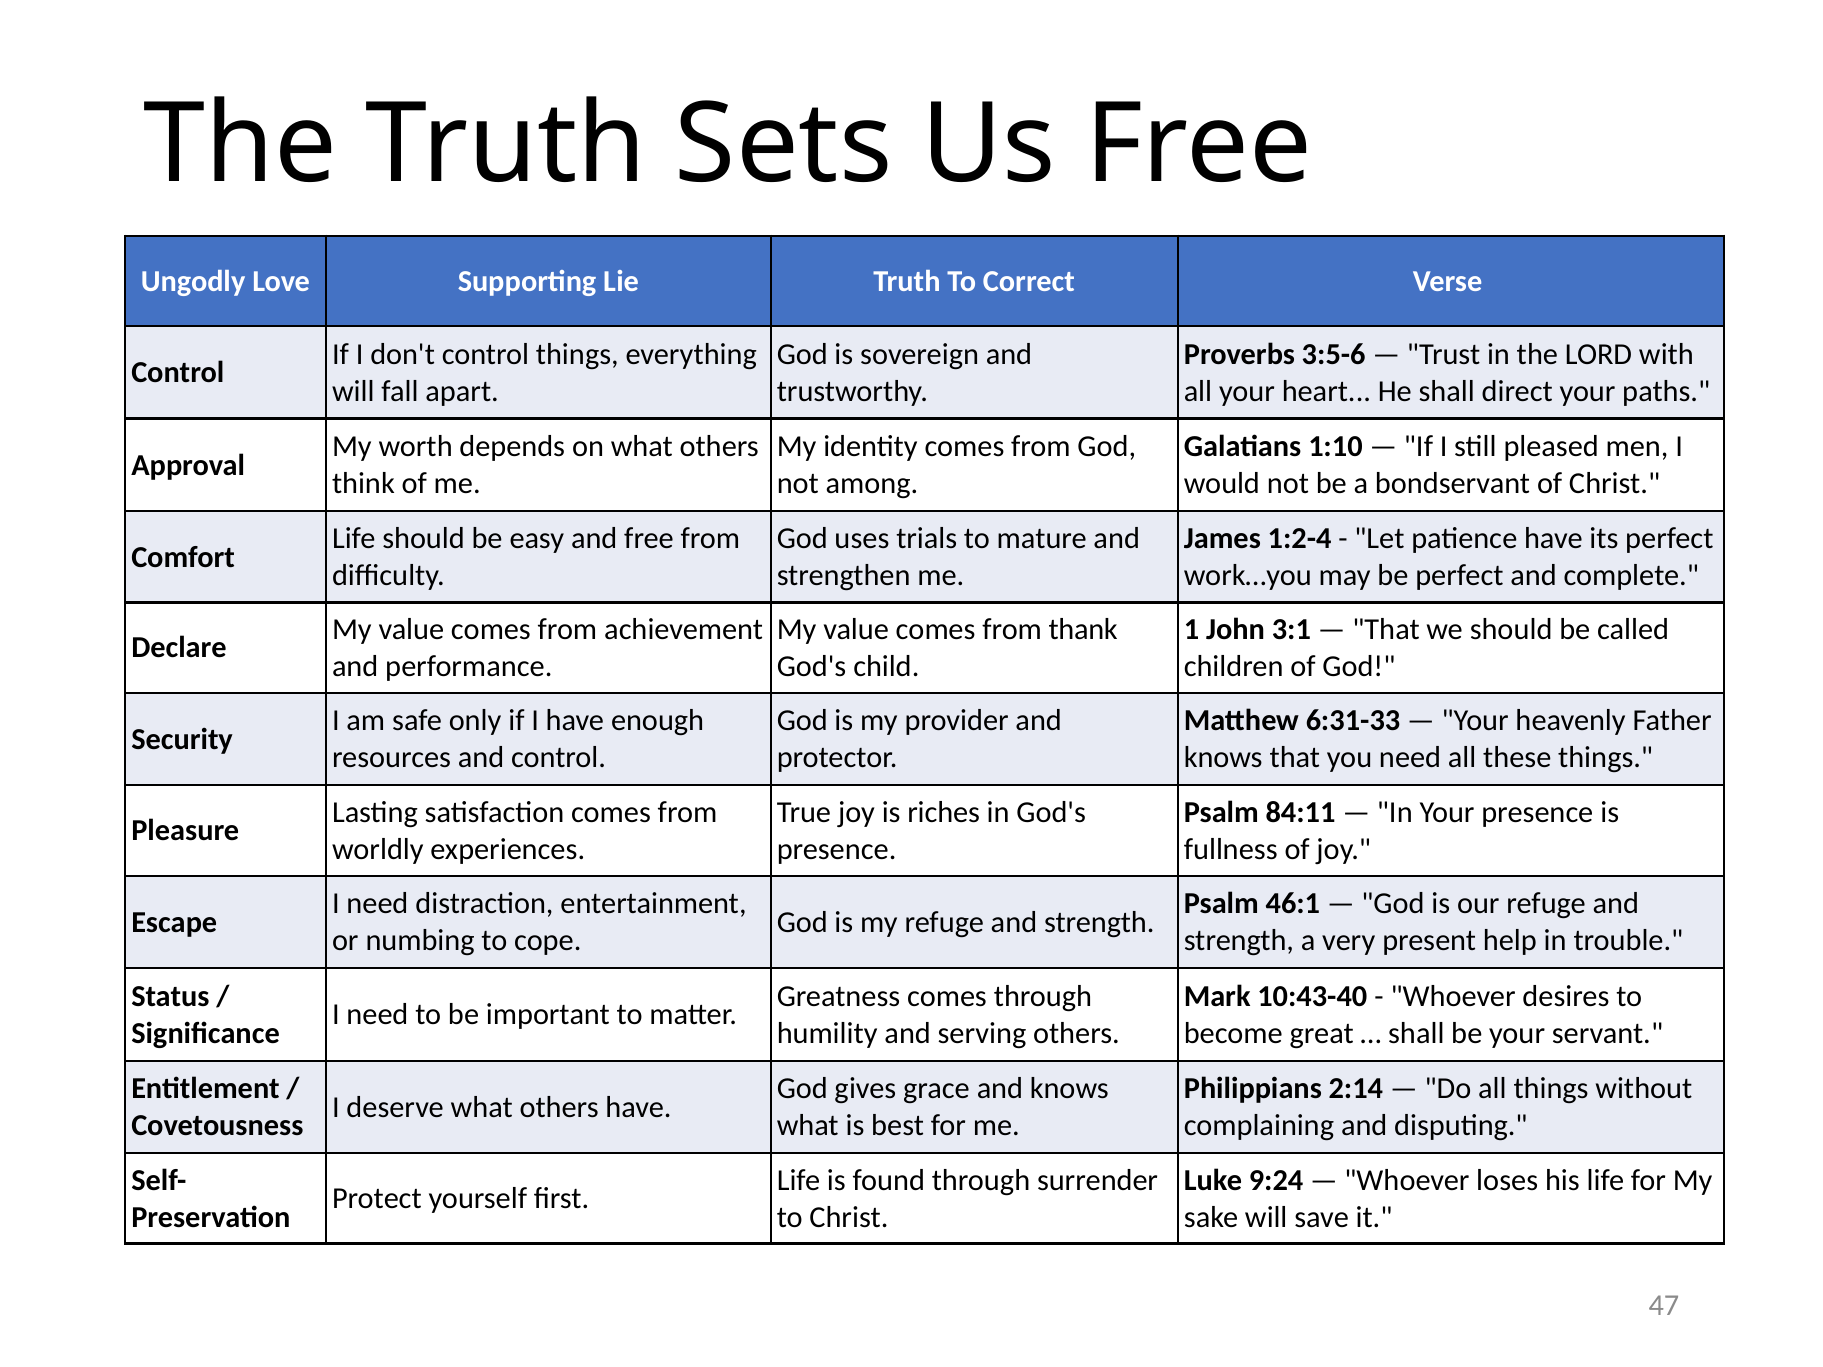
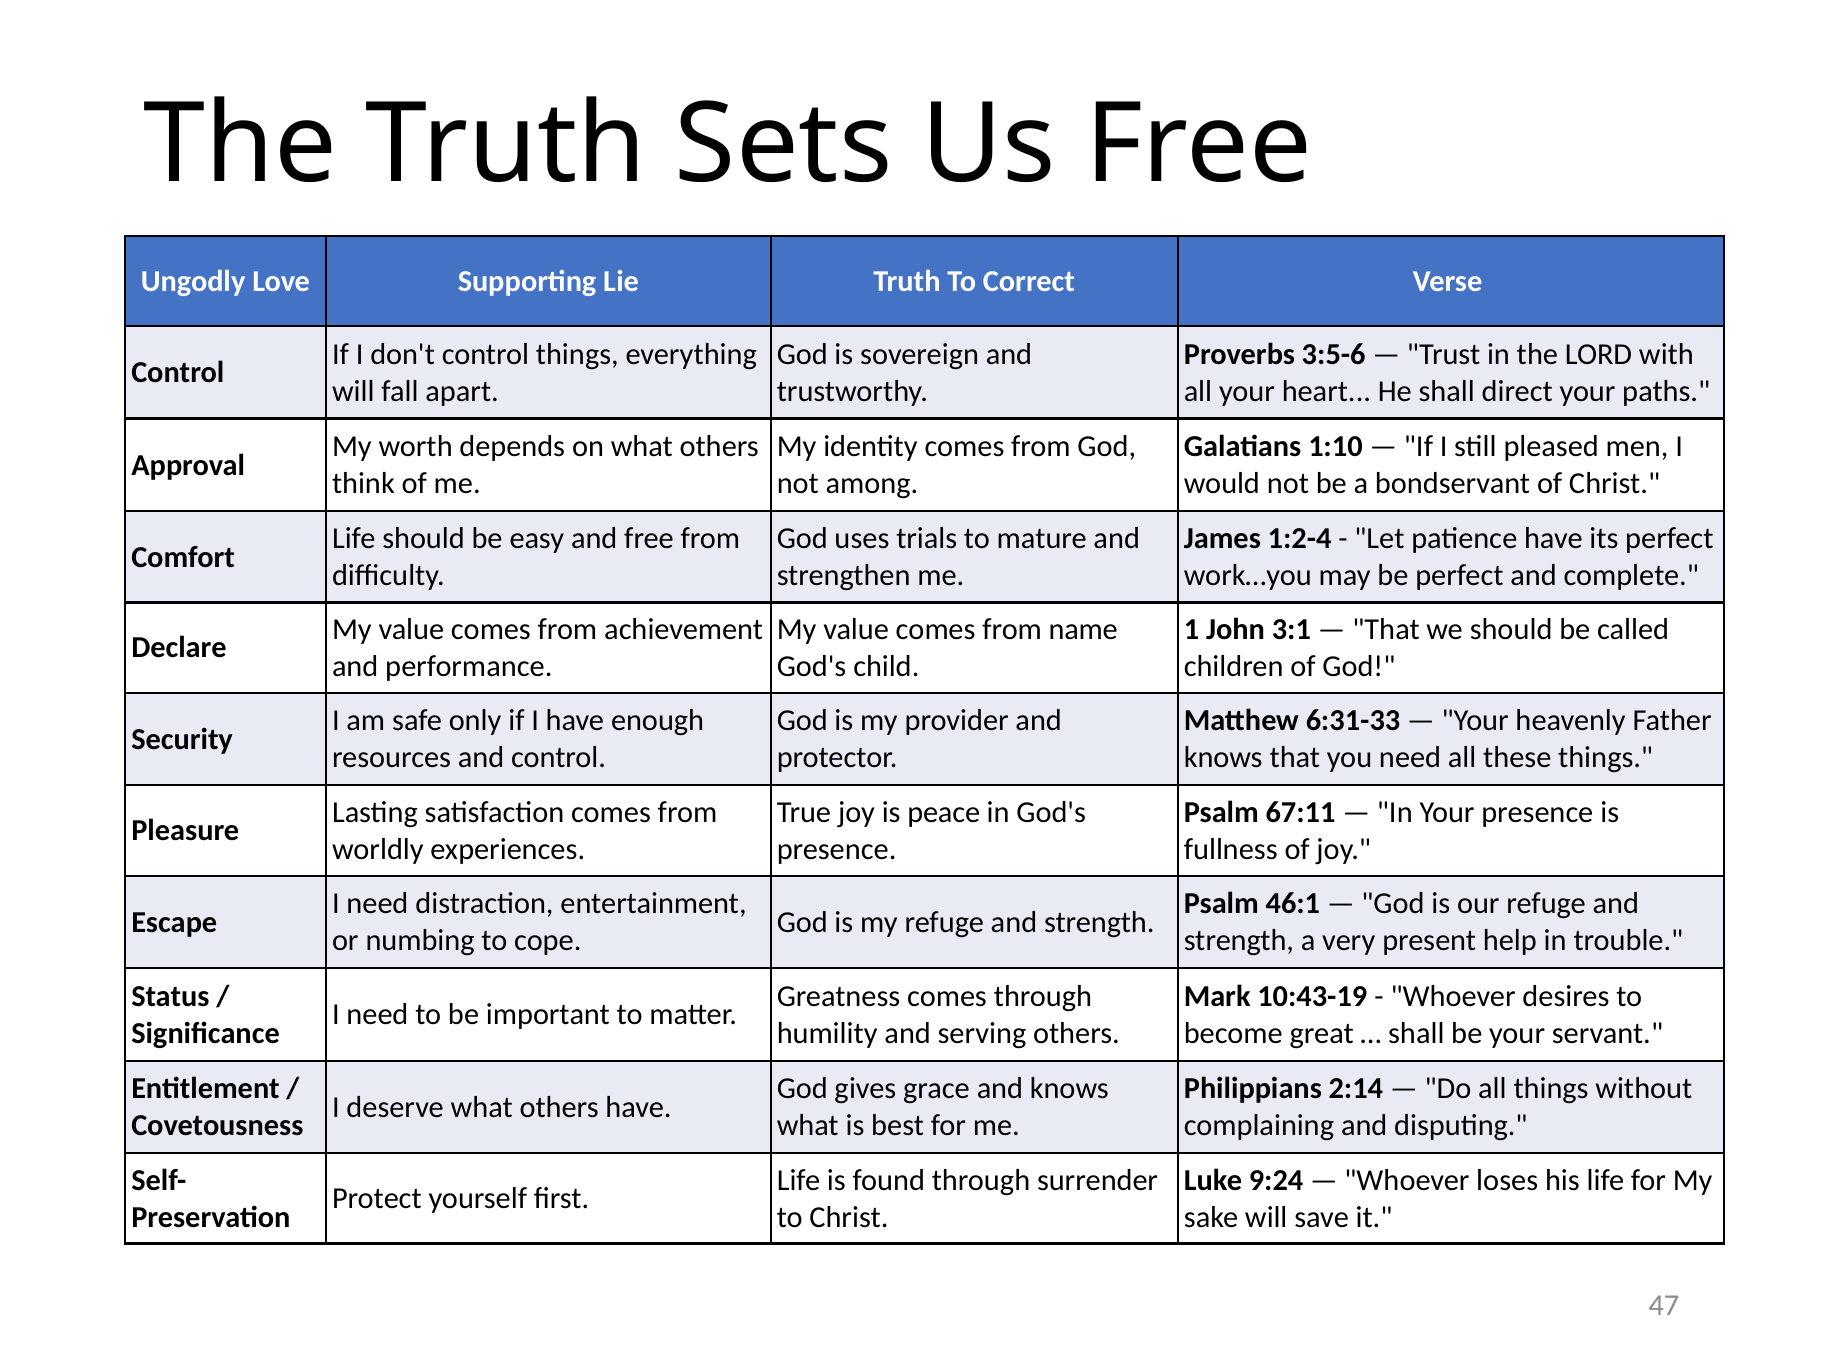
thank: thank -> name
riches: riches -> peace
84:11: 84:11 -> 67:11
10:43-40: 10:43-40 -> 10:43-19
